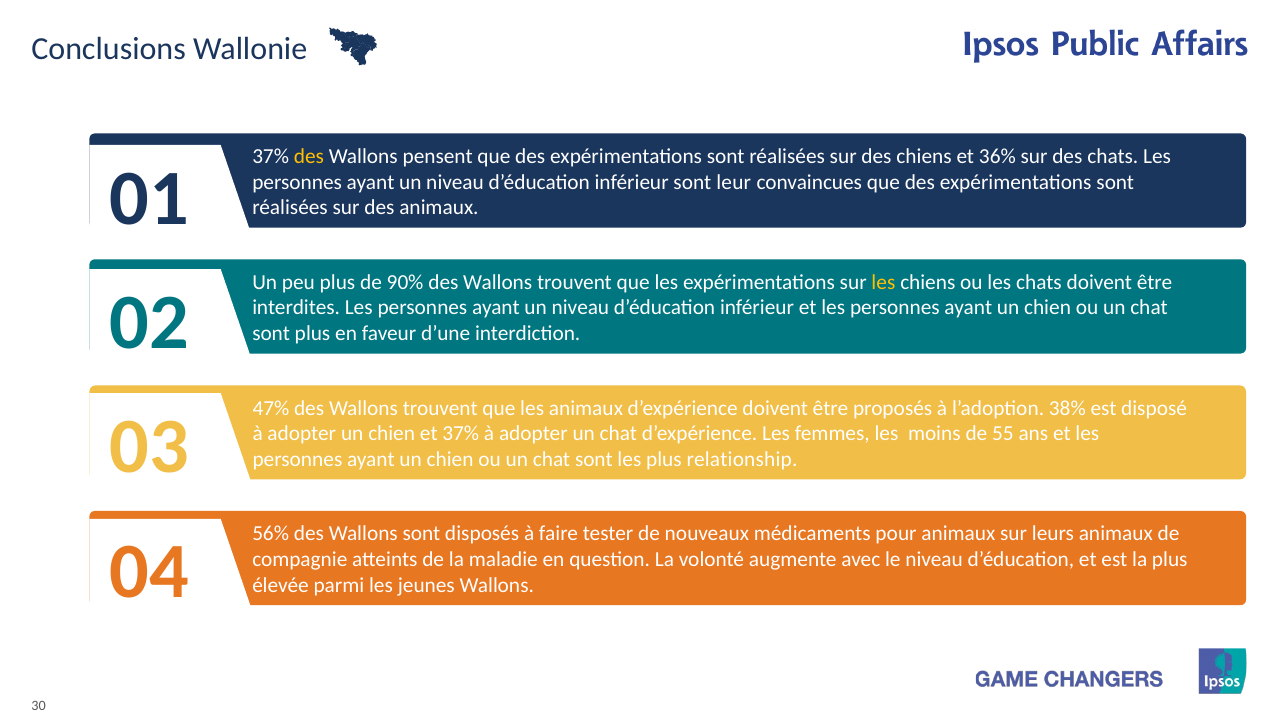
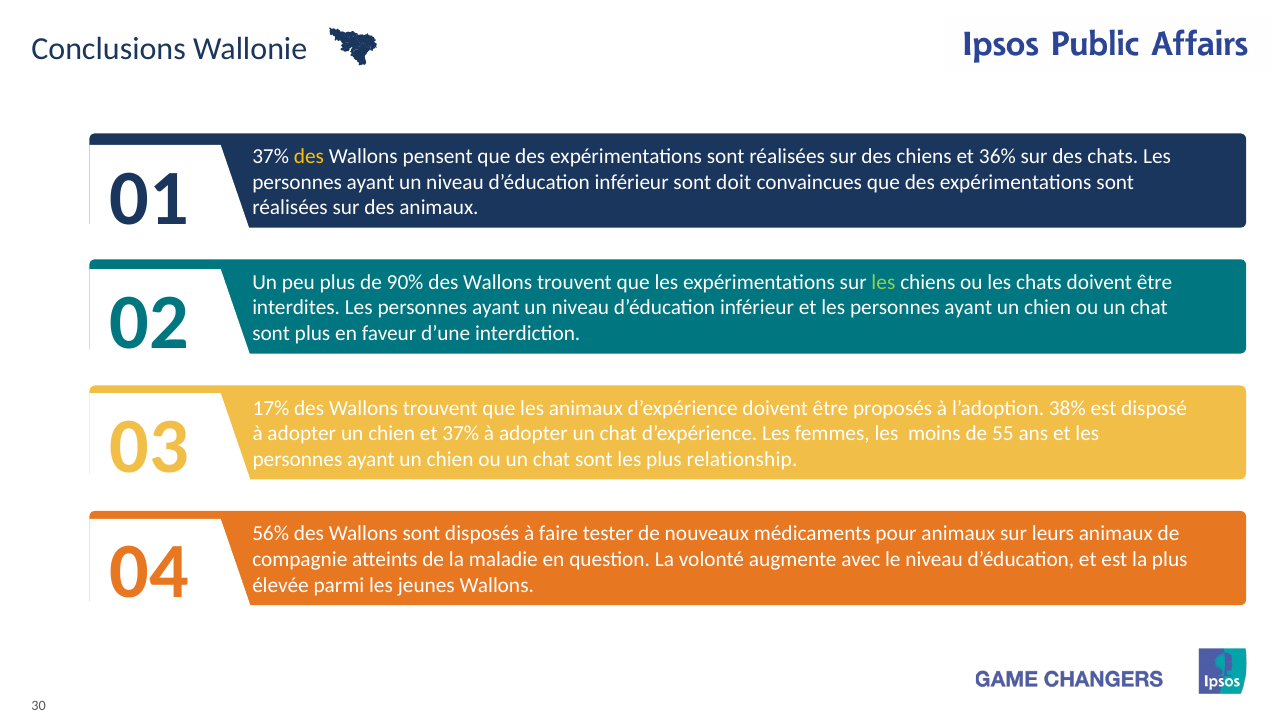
leur: leur -> doit
les at (883, 282) colour: yellow -> light green
47%: 47% -> 17%
